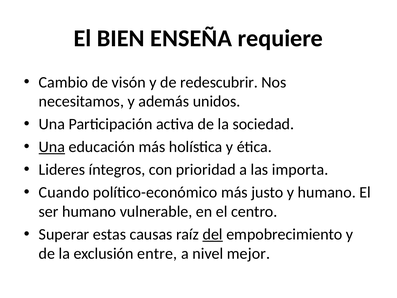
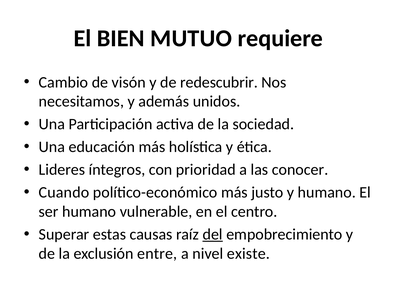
ENSEÑA: ENSEÑA -> MUTUO
Una at (52, 147) underline: present -> none
importa: importa -> conocer
mejor: mejor -> existe
